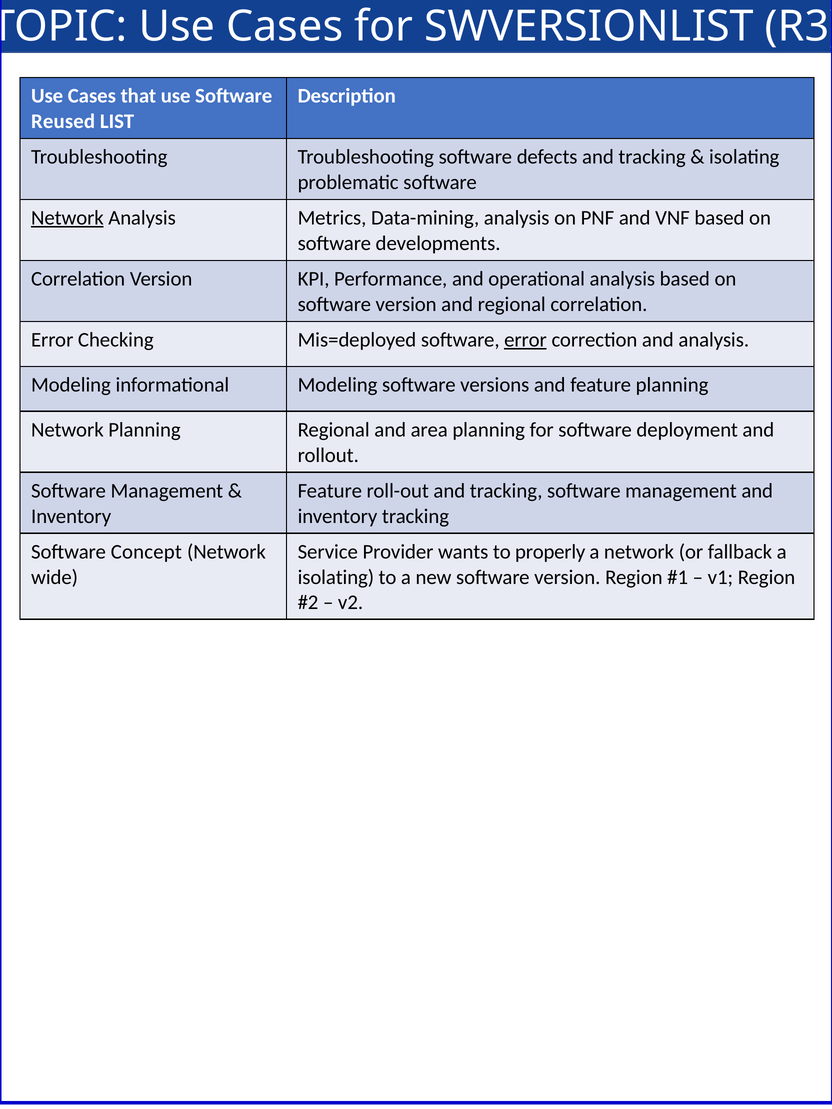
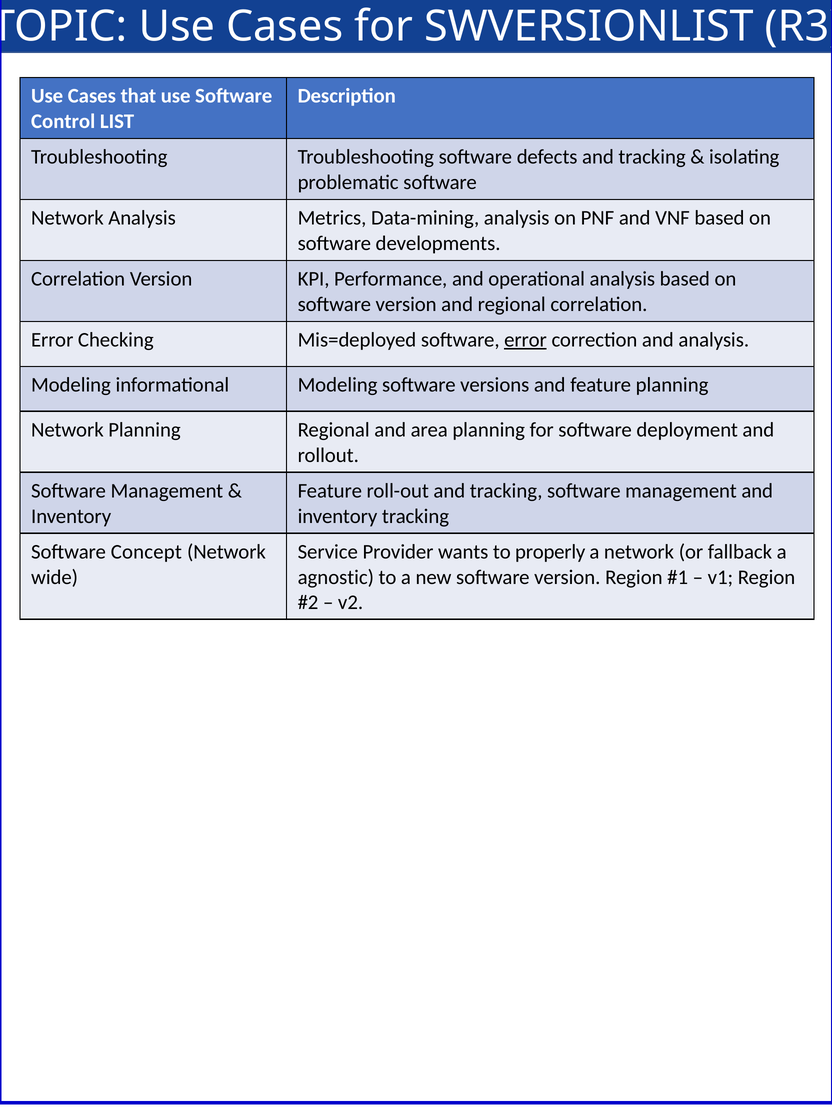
Reused: Reused -> Control
Network at (67, 218) underline: present -> none
isolating at (336, 577): isolating -> agnostic
